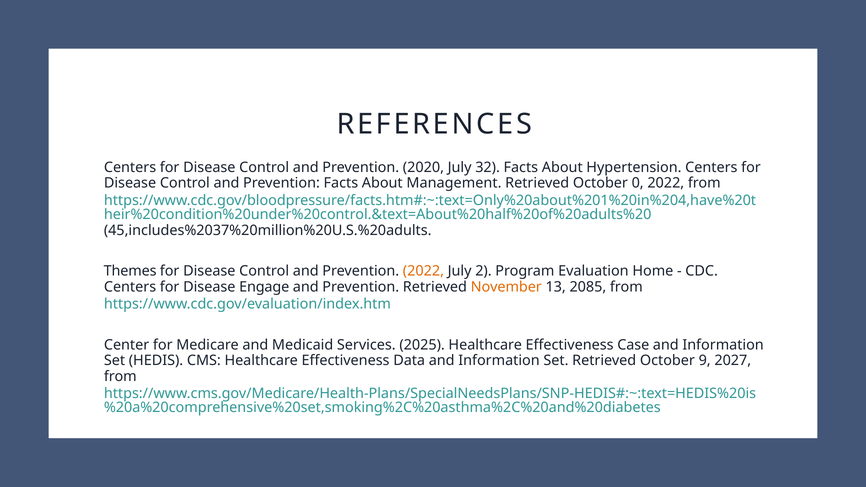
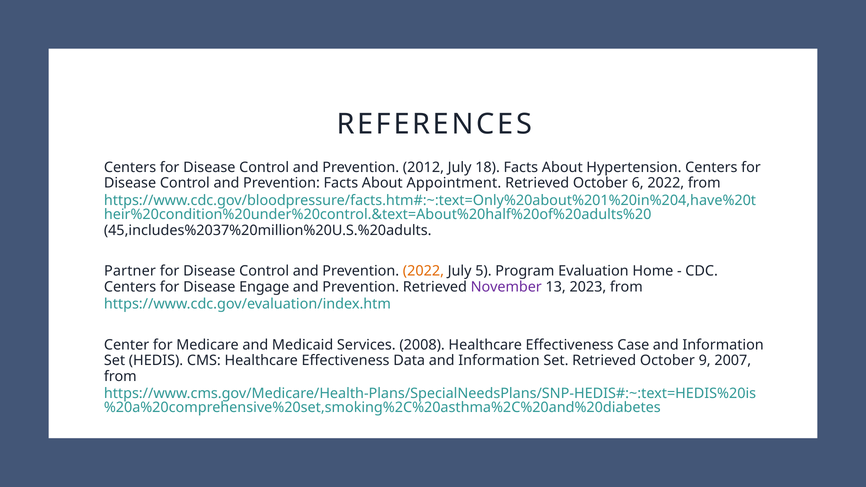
2020: 2020 -> 2012
32: 32 -> 18
Management: Management -> Appointment
0: 0 -> 6
Themes: Themes -> Partner
2: 2 -> 5
November colour: orange -> purple
2085: 2085 -> 2023
2025: 2025 -> 2008
2027: 2027 -> 2007
